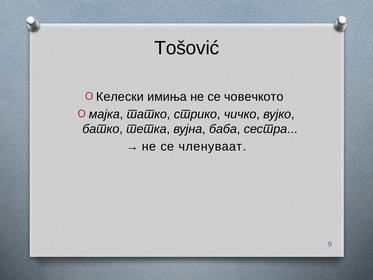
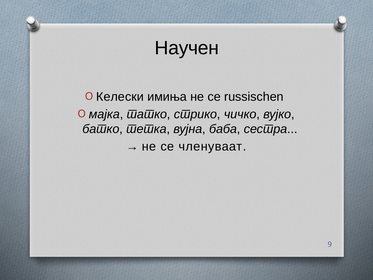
Tošović: Tošović -> Научен
човечкото: човечкото -> russischen
